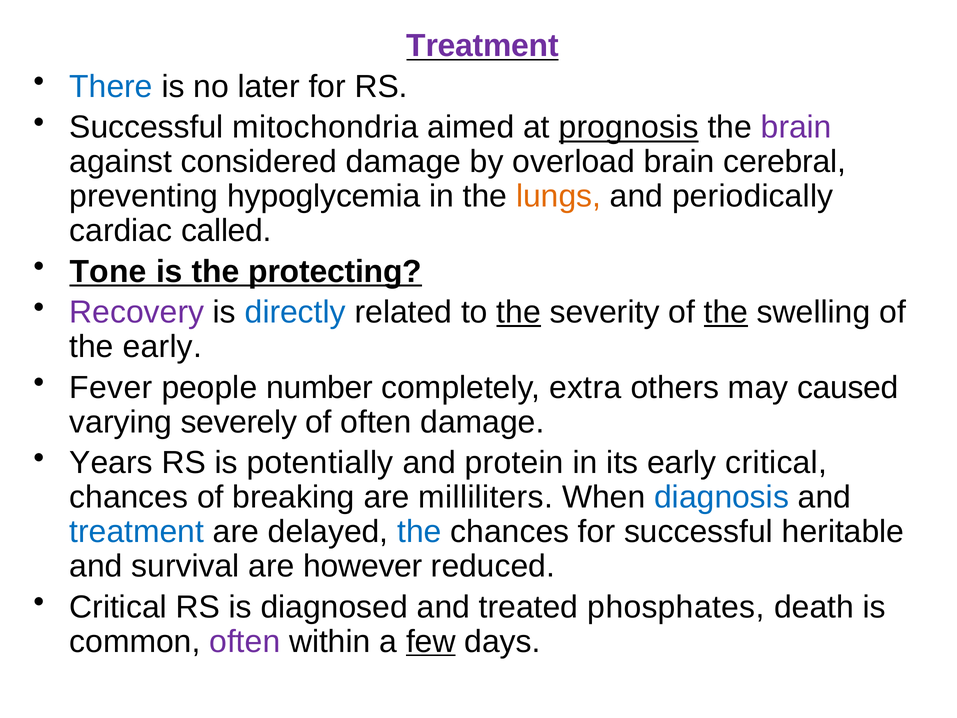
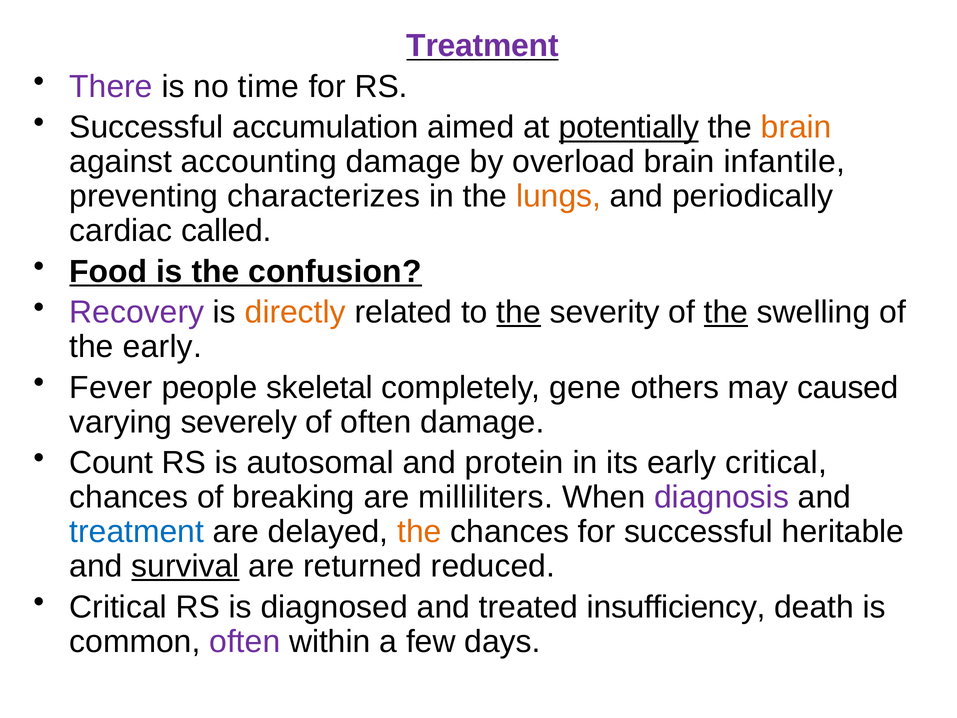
There colour: blue -> purple
later: later -> time
mitochondria: mitochondria -> accumulation
prognosis: prognosis -> potentially
brain at (796, 127) colour: purple -> orange
considered: considered -> accounting
cerebral: cerebral -> infantile
hypoglycemia: hypoglycemia -> characterizes
Tone: Tone -> Food
protecting: protecting -> confusion
directly colour: blue -> orange
number: number -> skeletal
extra: extra -> gene
Years: Years -> Count
potentially: potentially -> autosomal
diagnosis colour: blue -> purple
the at (419, 532) colour: blue -> orange
survival underline: none -> present
however: however -> returned
phosphates: phosphates -> insufficiency
few underline: present -> none
